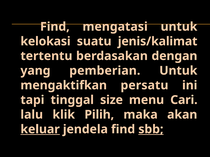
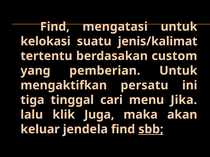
dengan: dengan -> custom
tapi: tapi -> tiga
size: size -> cari
Cari: Cari -> Jika
Pilih: Pilih -> Juga
keluar underline: present -> none
